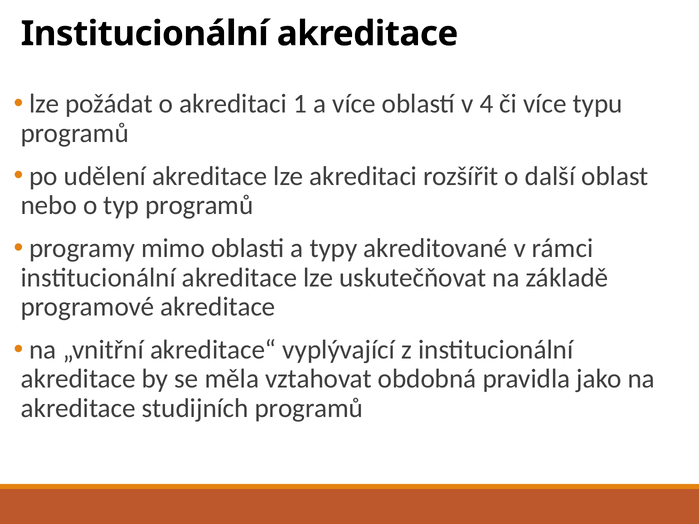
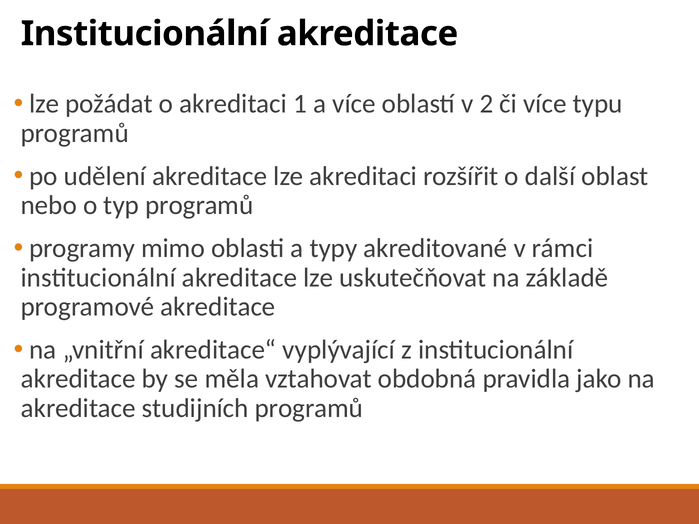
4: 4 -> 2
